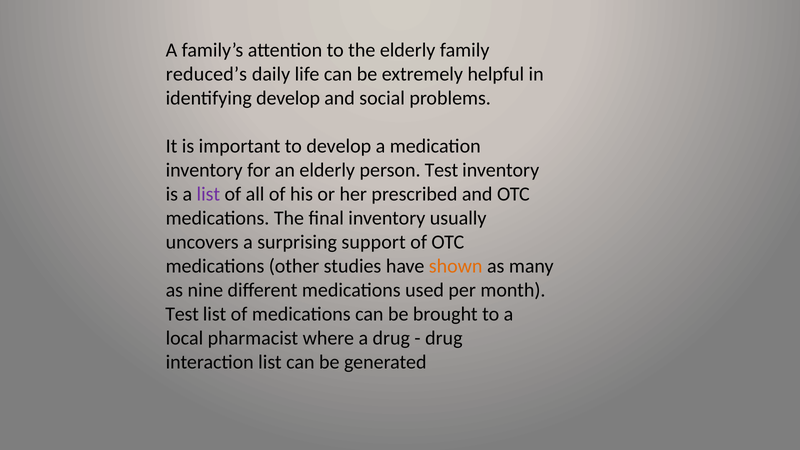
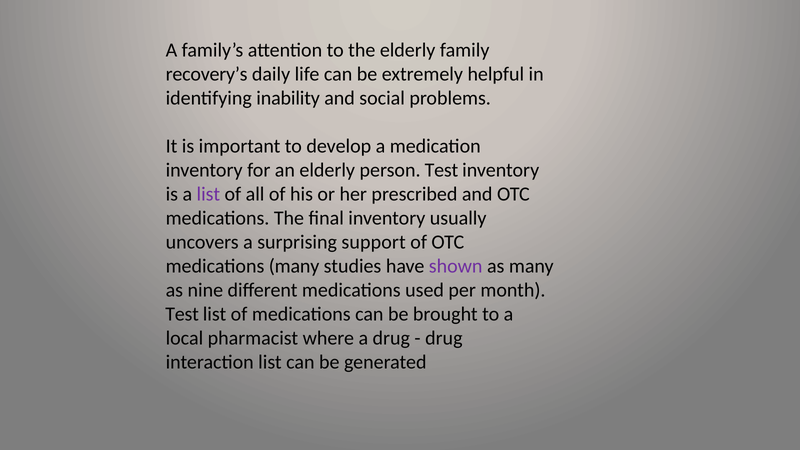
reduced’s: reduced’s -> recovery’s
identifying develop: develop -> inability
medications other: other -> many
shown colour: orange -> purple
